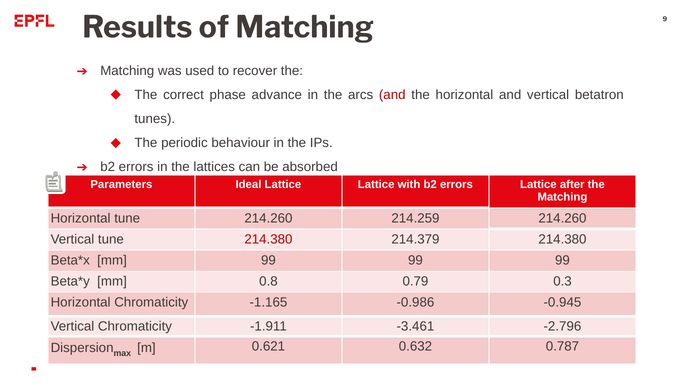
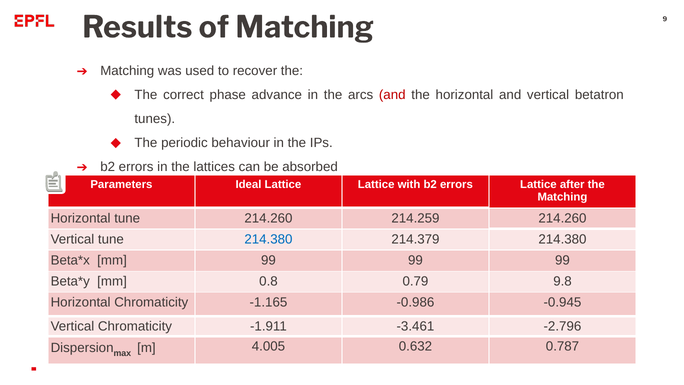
214.380 at (268, 239) colour: red -> blue
0.3: 0.3 -> 9.8
0.621: 0.621 -> 4.005
